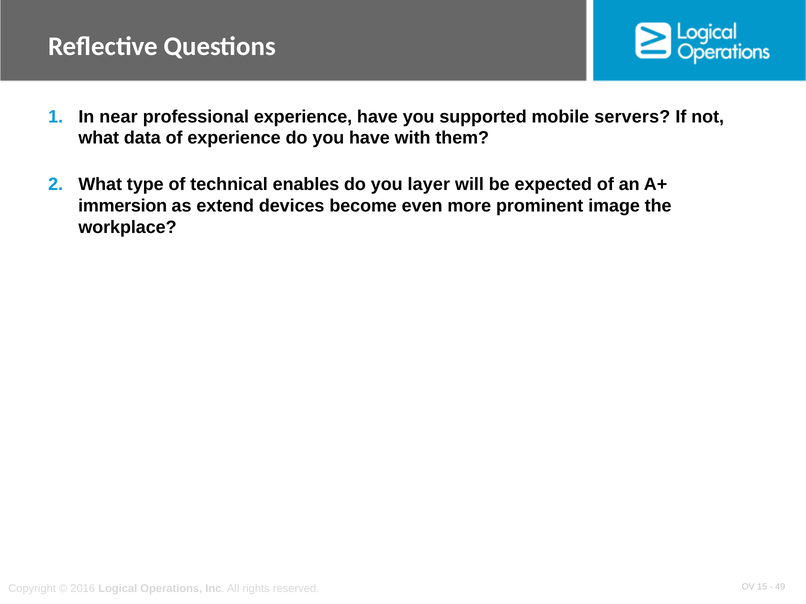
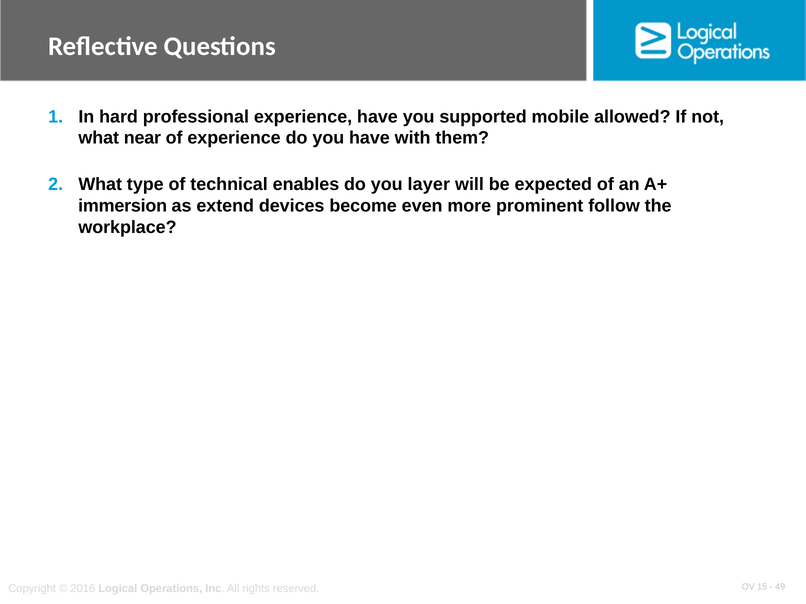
near: near -> hard
servers: servers -> allowed
data: data -> near
image: image -> follow
